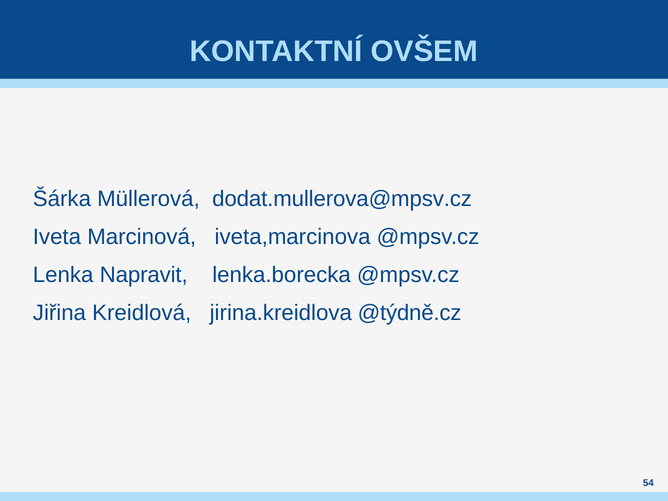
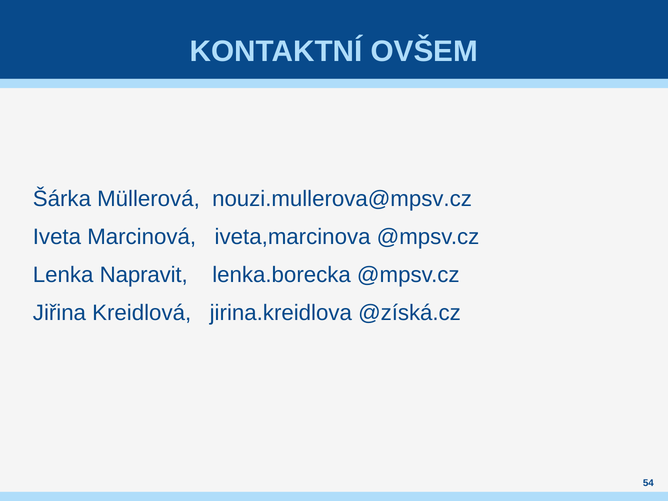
dodat.mullerova@mpsv.cz: dodat.mullerova@mpsv.cz -> nouzi.mullerova@mpsv.cz
@týdně.cz: @týdně.cz -> @získá.cz
